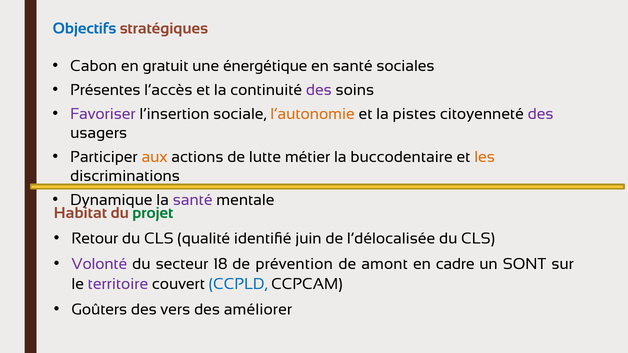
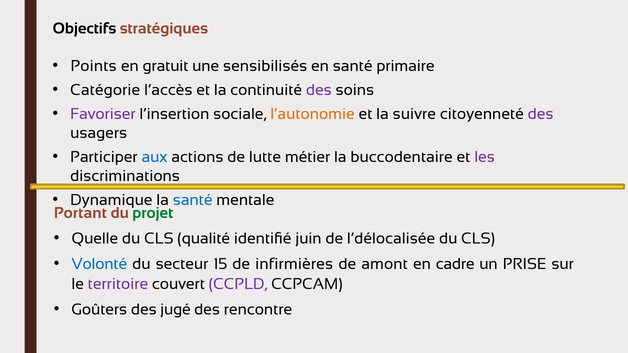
Objectifs colour: blue -> black
Cabon: Cabon -> Points
énergétique: énergétique -> sensibilisés
sociales: sociales -> primaire
Présentes: Présentes -> Catégorie
pistes: pistes -> suivre
aux colour: orange -> blue
les colour: orange -> purple
santé at (193, 200) colour: purple -> blue
Habitat: Habitat -> Portant
Retour: Retour -> Quelle
Volonté colour: purple -> blue
18: 18 -> 15
prévention: prévention -> infirmières
SONT: SONT -> PRISE
CCPLD colour: blue -> purple
vers: vers -> jugé
améliorer: améliorer -> rencontre
